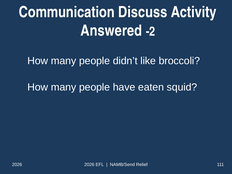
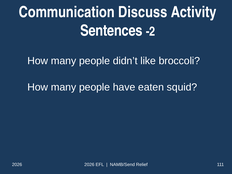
Answered: Answered -> Sentences
